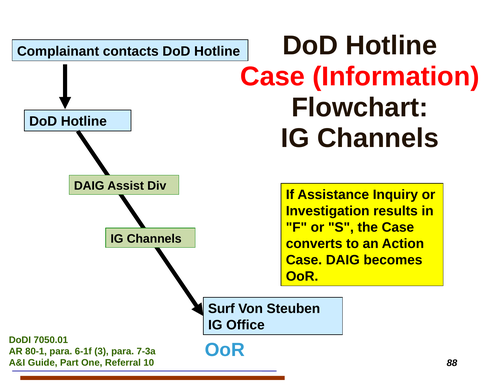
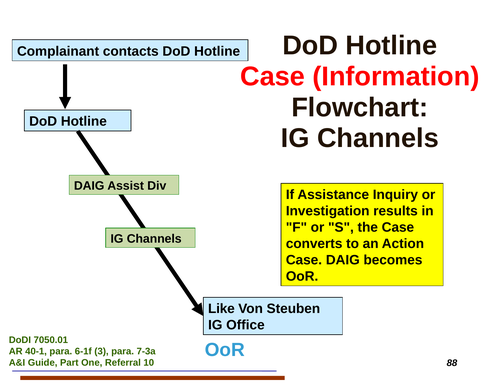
Surf: Surf -> Like
80-1: 80-1 -> 40-1
